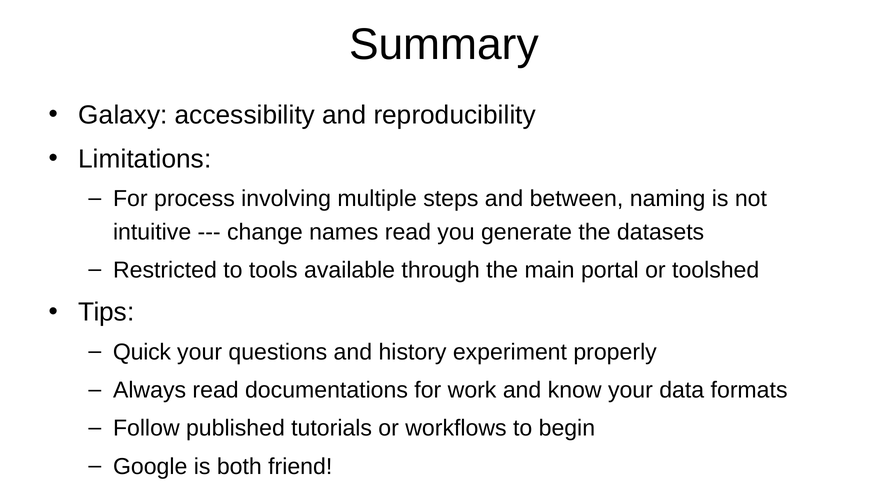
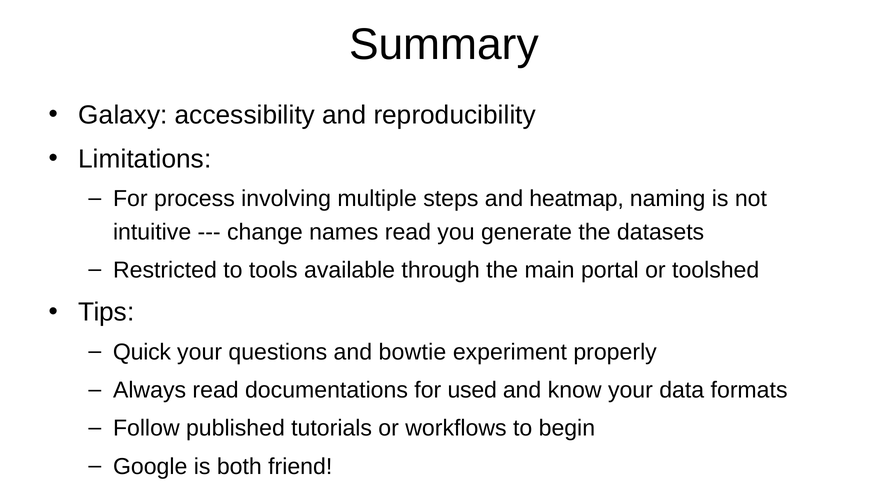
between: between -> heatmap
history: history -> bowtie
work: work -> used
